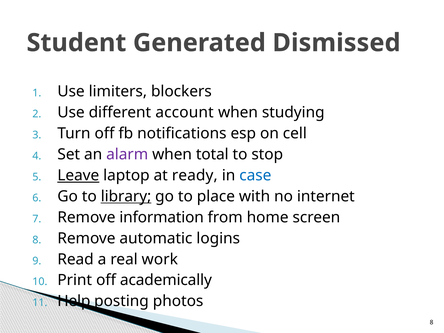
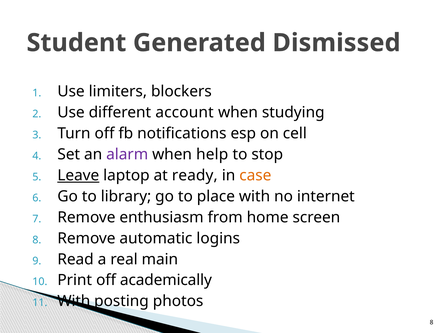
total: total -> help
case colour: blue -> orange
library underline: present -> none
information: information -> enthusiasm
work: work -> main
Help at (74, 301): Help -> With
